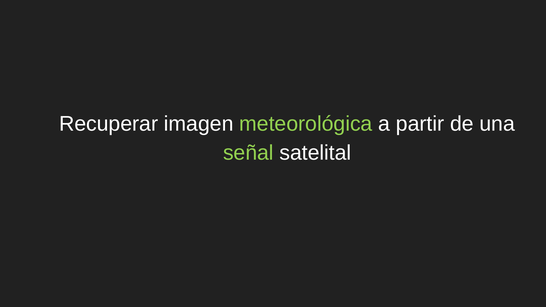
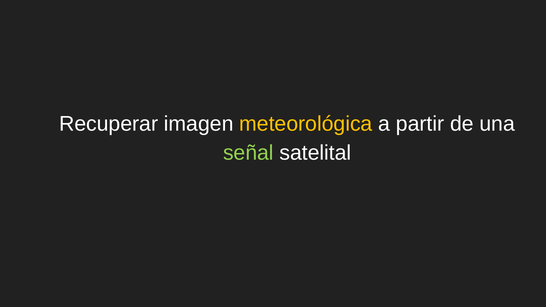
meteorológica colour: light green -> yellow
